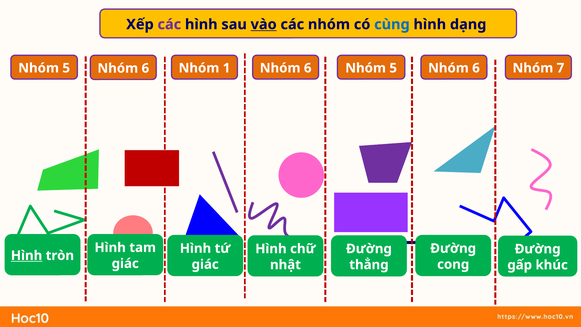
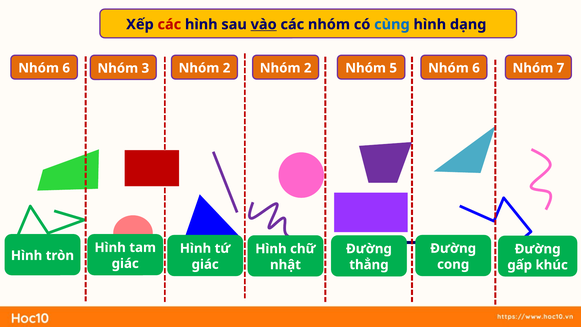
các at (169, 24) colour: purple -> red
5 at (66, 68): 5 -> 6
6 at (145, 68): 6 -> 3
1 at (227, 68): 1 -> 2
6 at (308, 68): 6 -> 2
Hình at (27, 255) underline: present -> none
